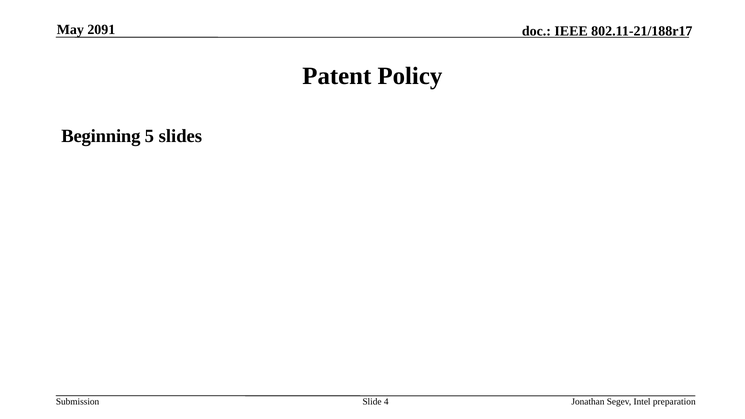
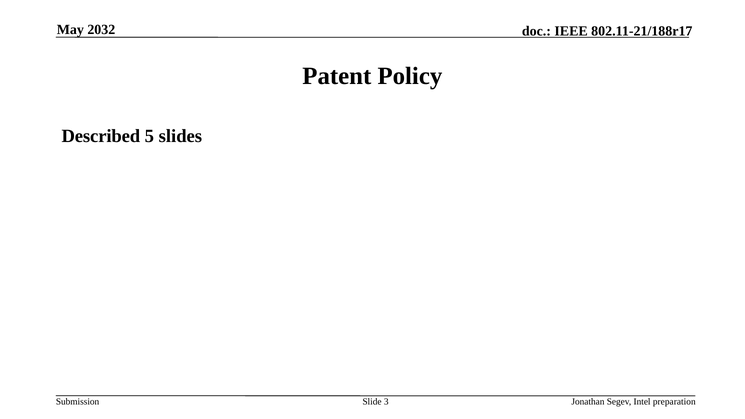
2091: 2091 -> 2032
Beginning: Beginning -> Described
4: 4 -> 3
